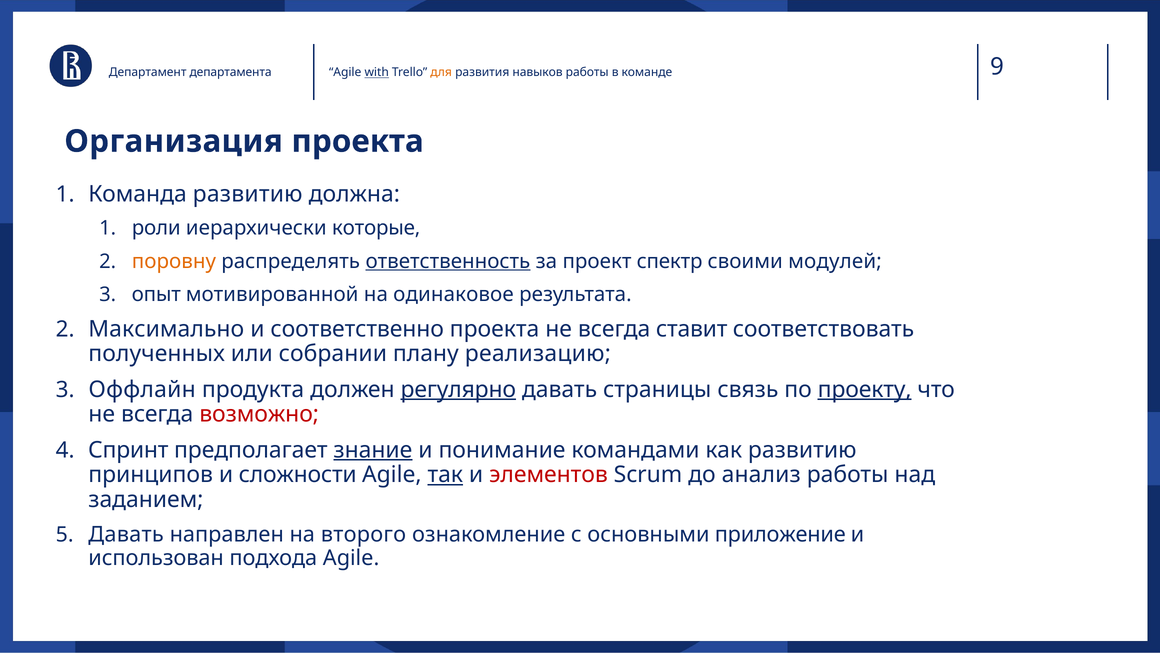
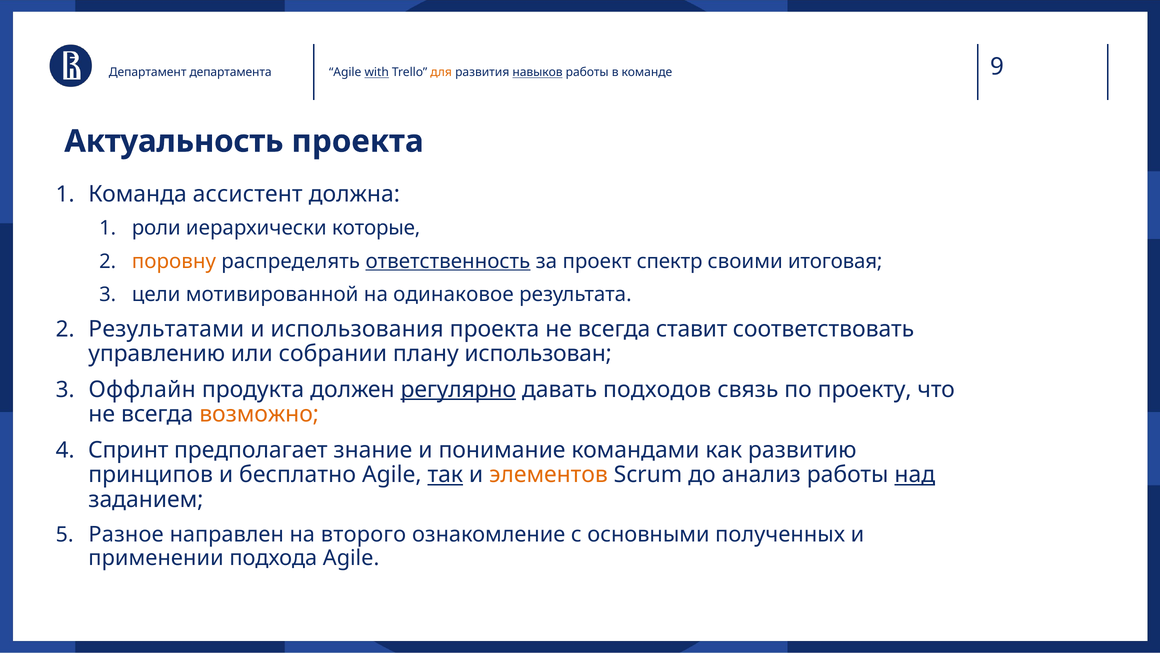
навыков underline: none -> present
Организация: Организация -> Актуальность
Команда развитию: развитию -> ассистент
модулей: модулей -> итоговая
опыт: опыт -> цели
Максимально: Максимально -> Результатами
соответственно: соответственно -> использования
полученных: полученных -> управлению
реализацию: реализацию -> использован
страницы: страницы -> подходов
проекту underline: present -> none
возможно colour: red -> orange
знание underline: present -> none
сложности: сложности -> бесплатно
элементов colour: red -> orange
над underline: none -> present
Давать at (126, 534): Давать -> Разное
приложение: приложение -> полученных
использован: использован -> применении
